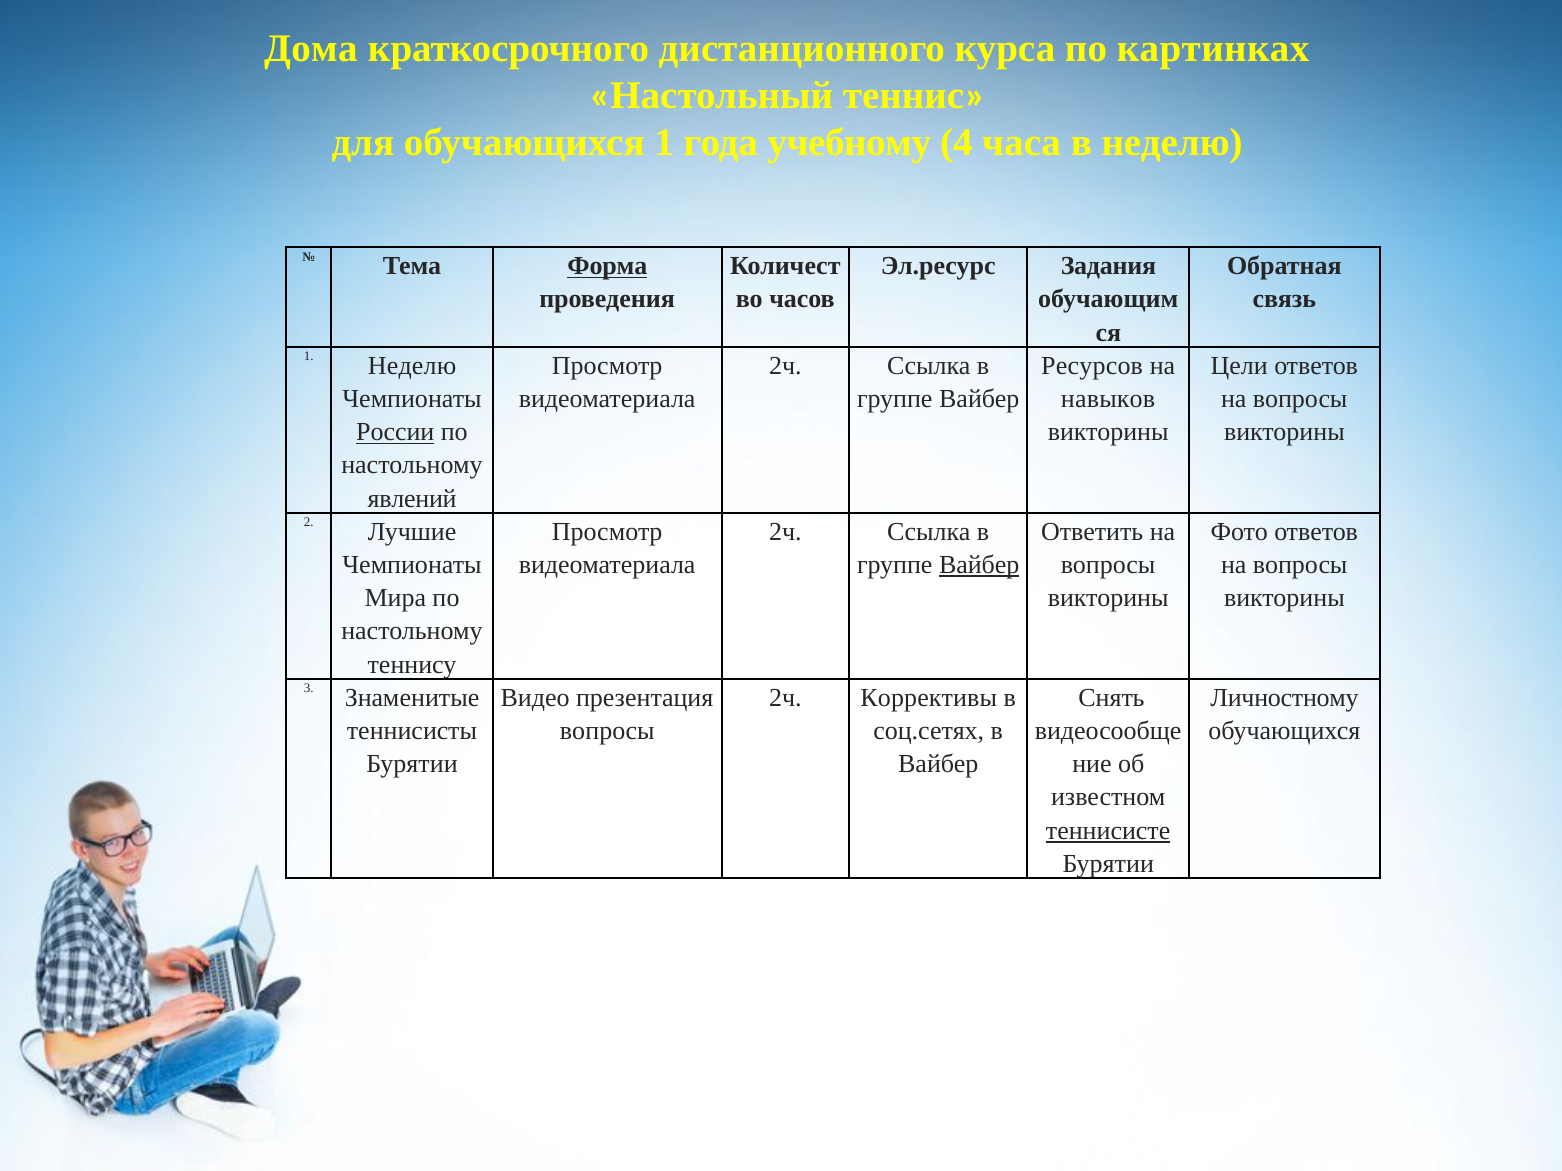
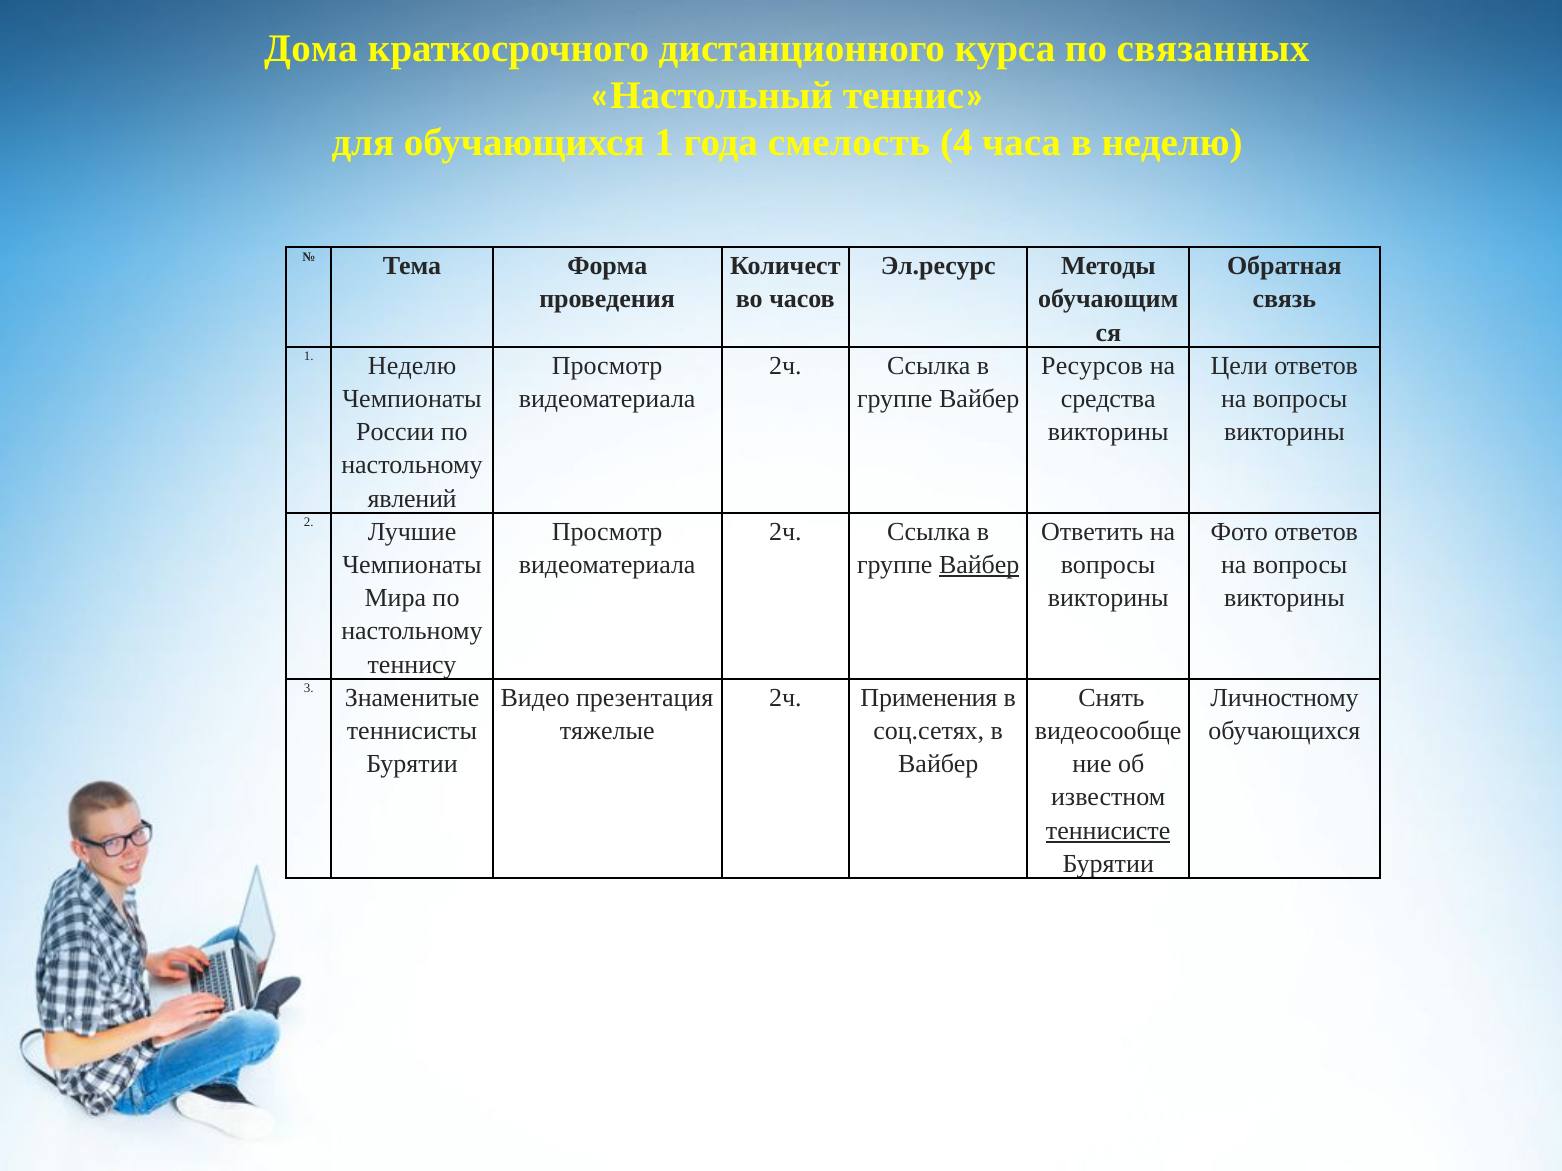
картинках: картинках -> связанных
учебному: учебному -> смелость
Форма underline: present -> none
Задания: Задания -> Методы
навыков: навыков -> средства
России underline: present -> none
Коррективы: Коррективы -> Применения
вопросы at (607, 731): вопросы -> тяжелые
